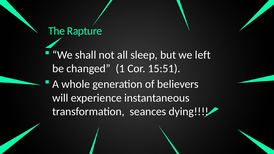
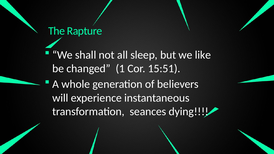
left: left -> like
